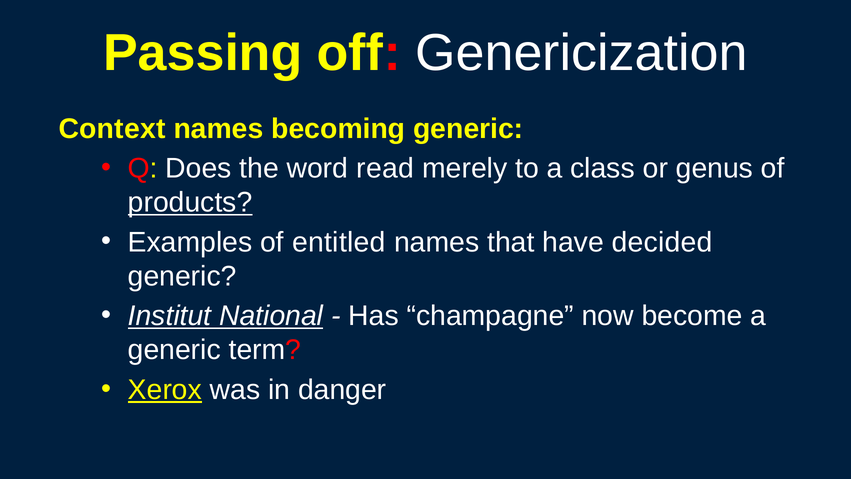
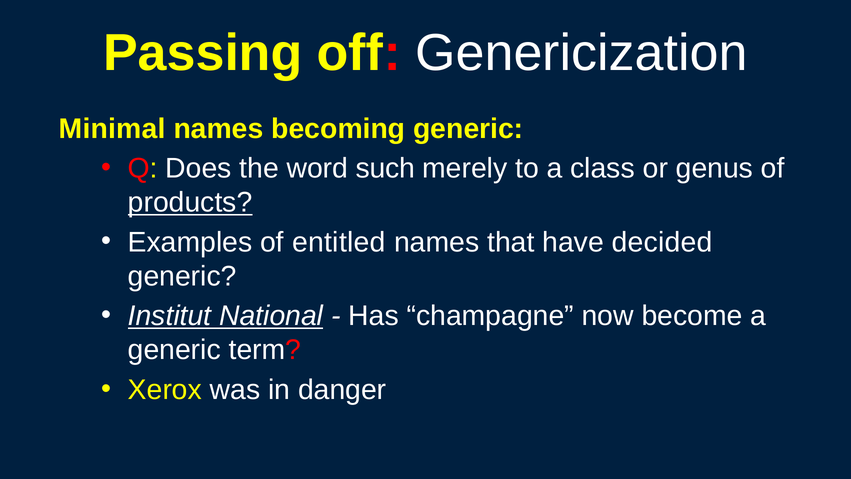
Context: Context -> Minimal
read: read -> such
Xerox underline: present -> none
